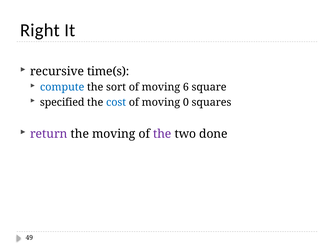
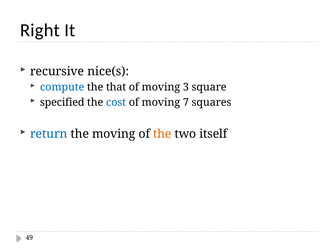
time(s: time(s -> nice(s
sort: sort -> that
6: 6 -> 3
0: 0 -> 7
return colour: purple -> blue
the at (162, 134) colour: purple -> orange
done: done -> itself
